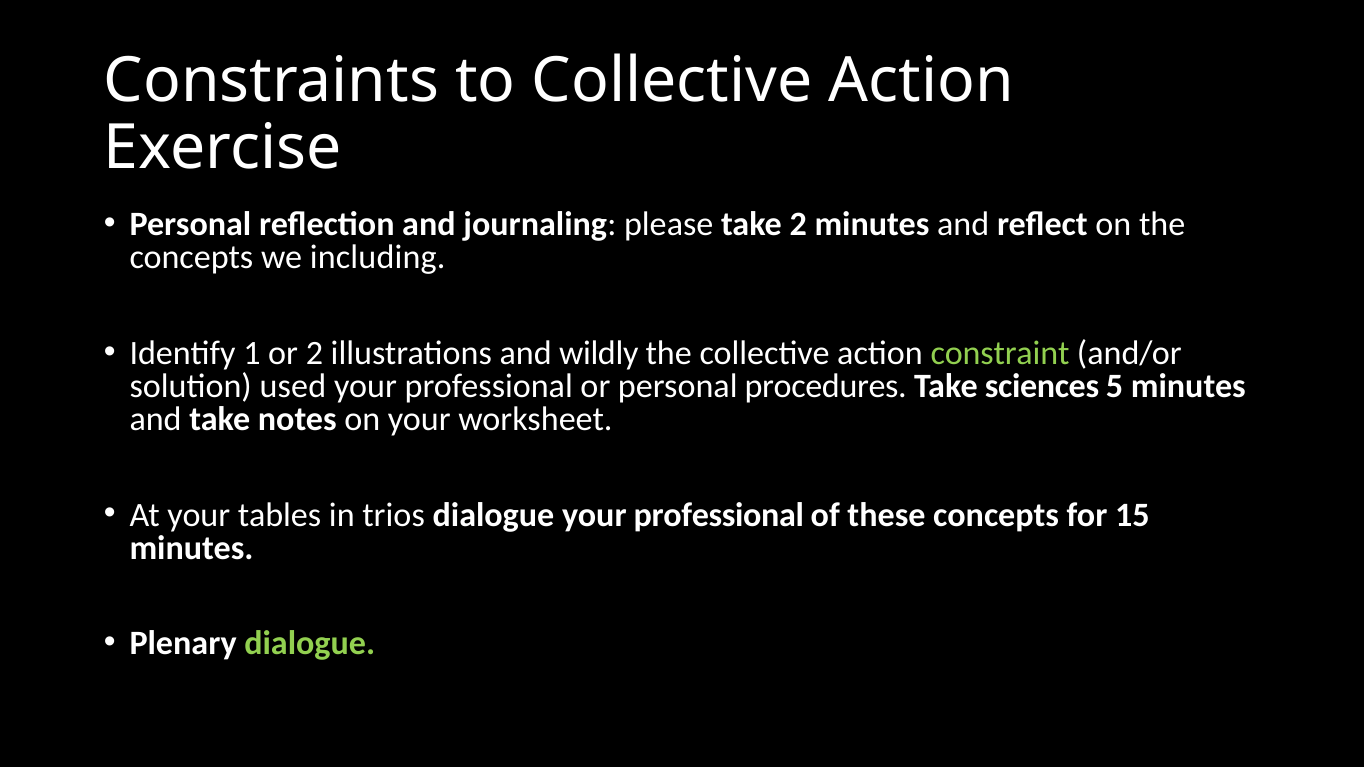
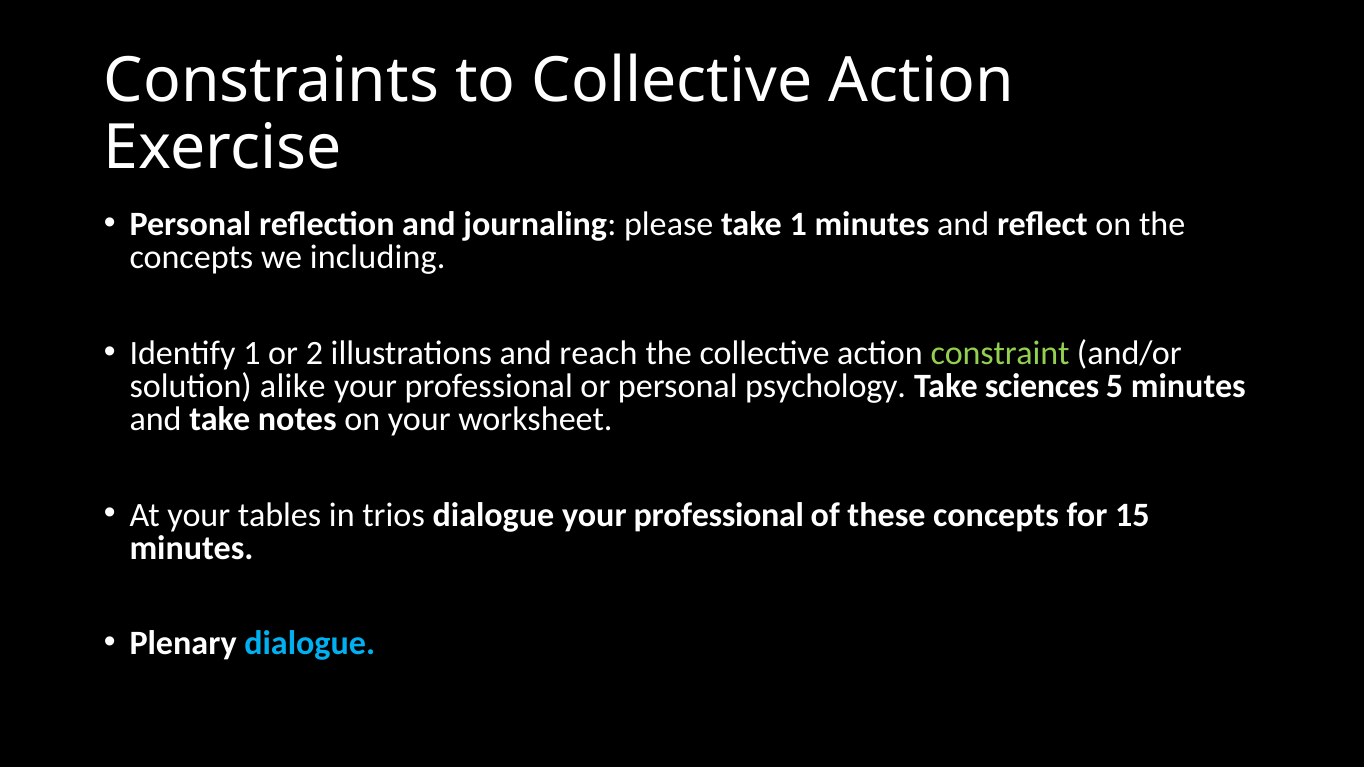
take 2: 2 -> 1
wildly: wildly -> reach
used: used -> alike
procedures: procedures -> psychology
dialogue at (310, 644) colour: light green -> light blue
